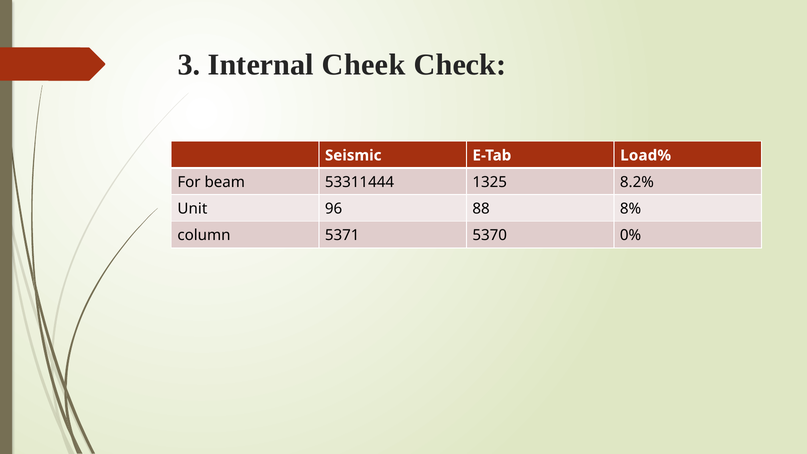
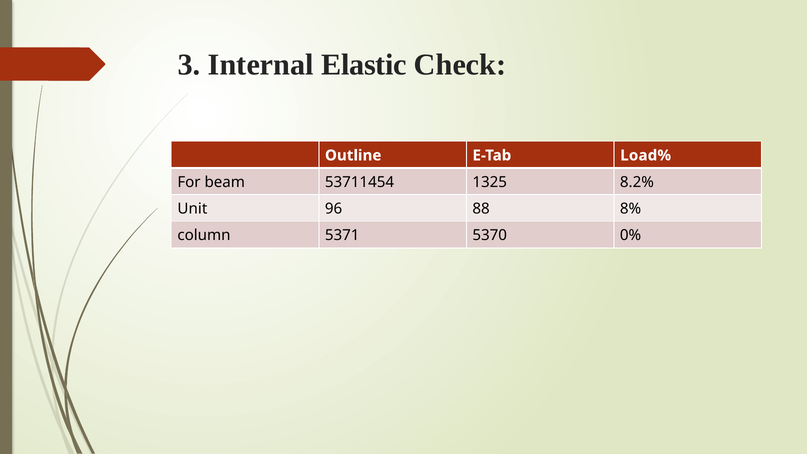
Cheek: Cheek -> Elastic
Seismic: Seismic -> Outline
53311444: 53311444 -> 53711454
